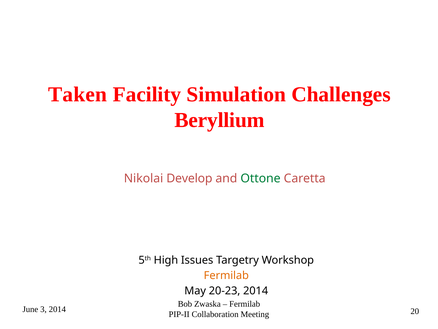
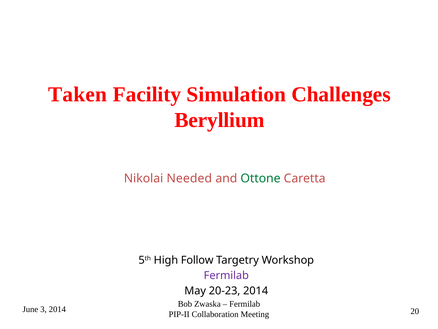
Develop: Develop -> Needed
Issues: Issues -> Follow
Fermilab at (226, 275) colour: orange -> purple
